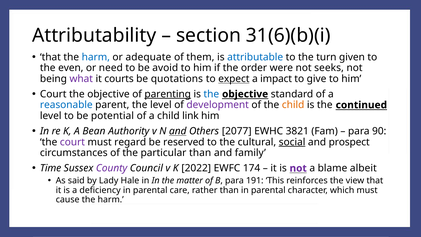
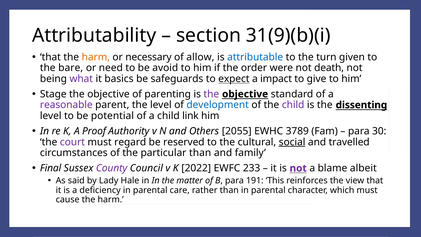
31(6)(b)(i: 31(6)(b)(i -> 31(9)(b)(i
harm at (96, 57) colour: blue -> orange
adequate: adequate -> necessary
them: them -> allow
even: even -> bare
seeks: seeks -> death
courts: courts -> basics
quotations: quotations -> safeguards
Court at (53, 94): Court -> Stage
parenting underline: present -> none
the at (211, 94) colour: blue -> purple
reasonable colour: blue -> purple
development colour: purple -> blue
child at (293, 105) colour: orange -> purple
continued: continued -> dissenting
Bean: Bean -> Proof
and at (178, 131) underline: present -> none
2077: 2077 -> 2055
3821: 3821 -> 3789
90: 90 -> 30
prospect: prospect -> travelled
Time: Time -> Final
174: 174 -> 233
